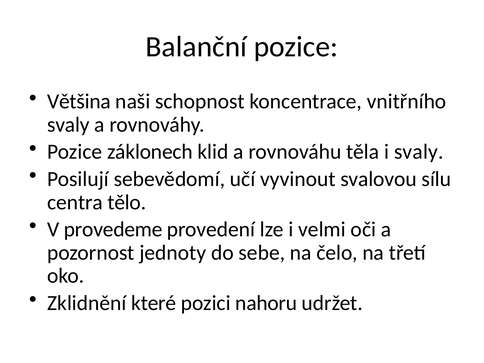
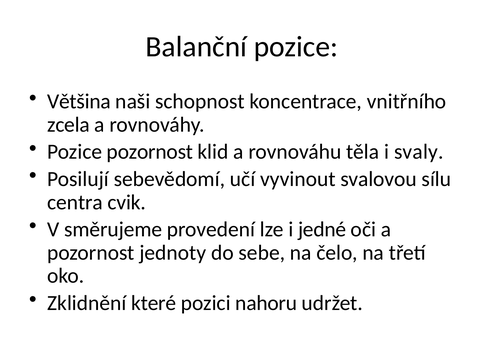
svaly at (68, 125): svaly -> zcela
Pozice záklonech: záklonech -> pozornost
tělo: tělo -> cvik
provedeme: provedeme -> směrujeme
velmi: velmi -> jedné
